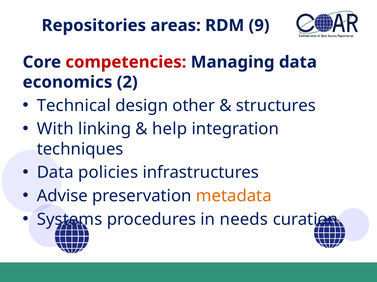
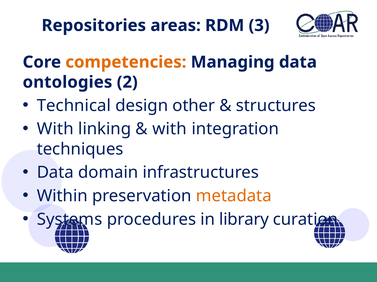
9: 9 -> 3
competencies colour: red -> orange
economics: economics -> ontologies
help at (170, 129): help -> with
policies: policies -> domain
Advise: Advise -> Within
needs: needs -> library
